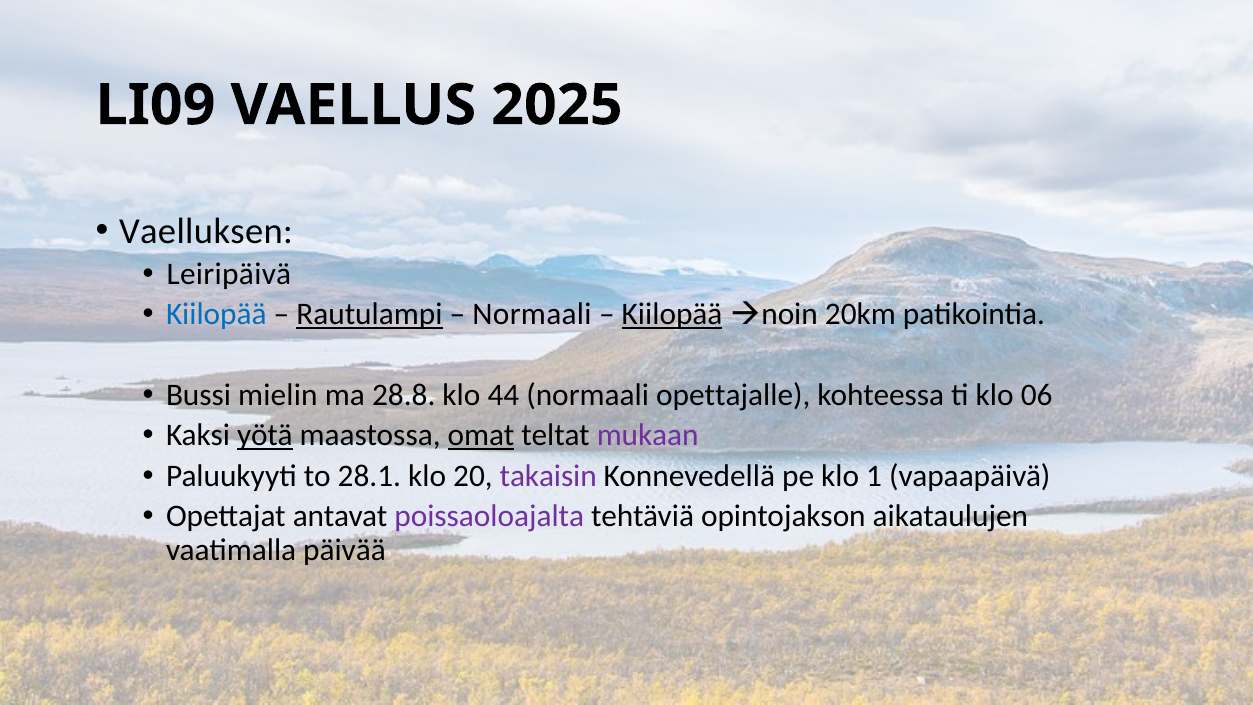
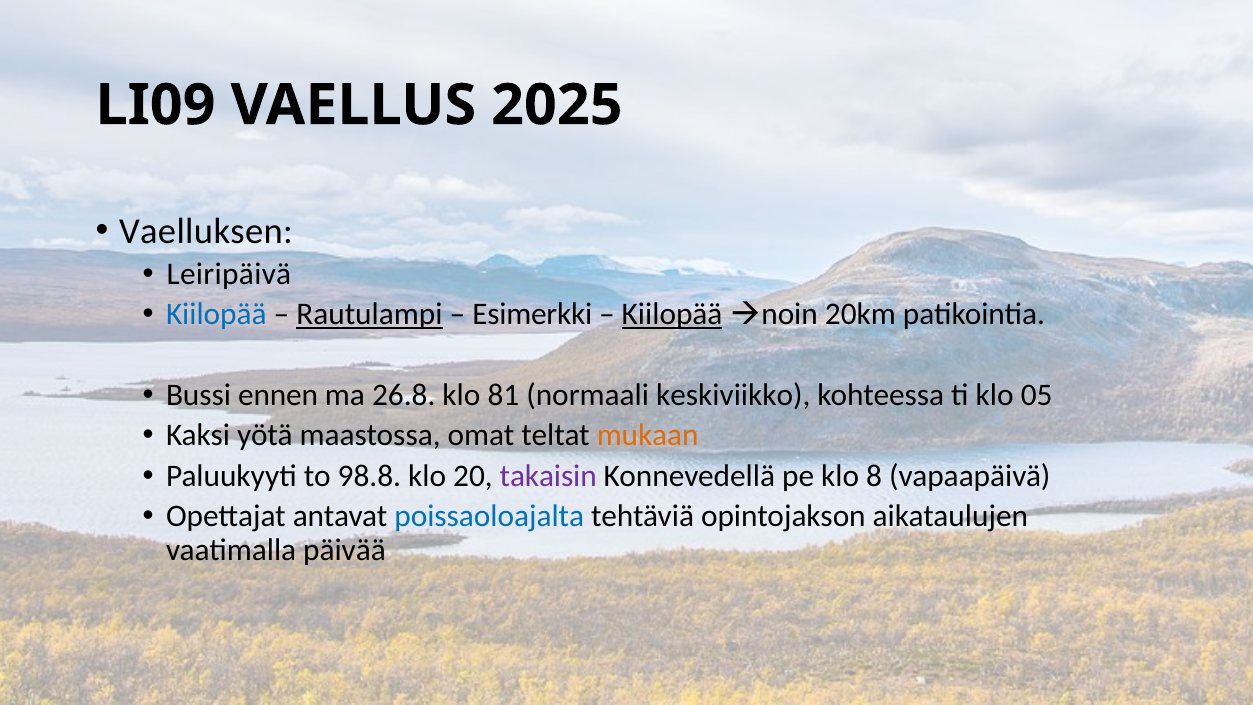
Normaali at (532, 314): Normaali -> Esimerkki
mielin: mielin -> ennen
28.8: 28.8 -> 26.8
44: 44 -> 81
opettajalle: opettajalle -> keskiviikko
06: 06 -> 05
yötä underline: present -> none
omat underline: present -> none
mukaan colour: purple -> orange
28.1: 28.1 -> 98.8
1: 1 -> 8
poissaoloajalta colour: purple -> blue
